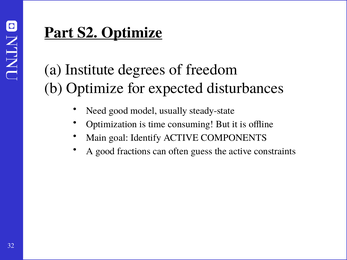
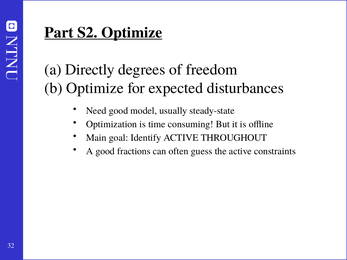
Institute: Institute -> Directly
COMPONENTS: COMPONENTS -> THROUGHOUT
